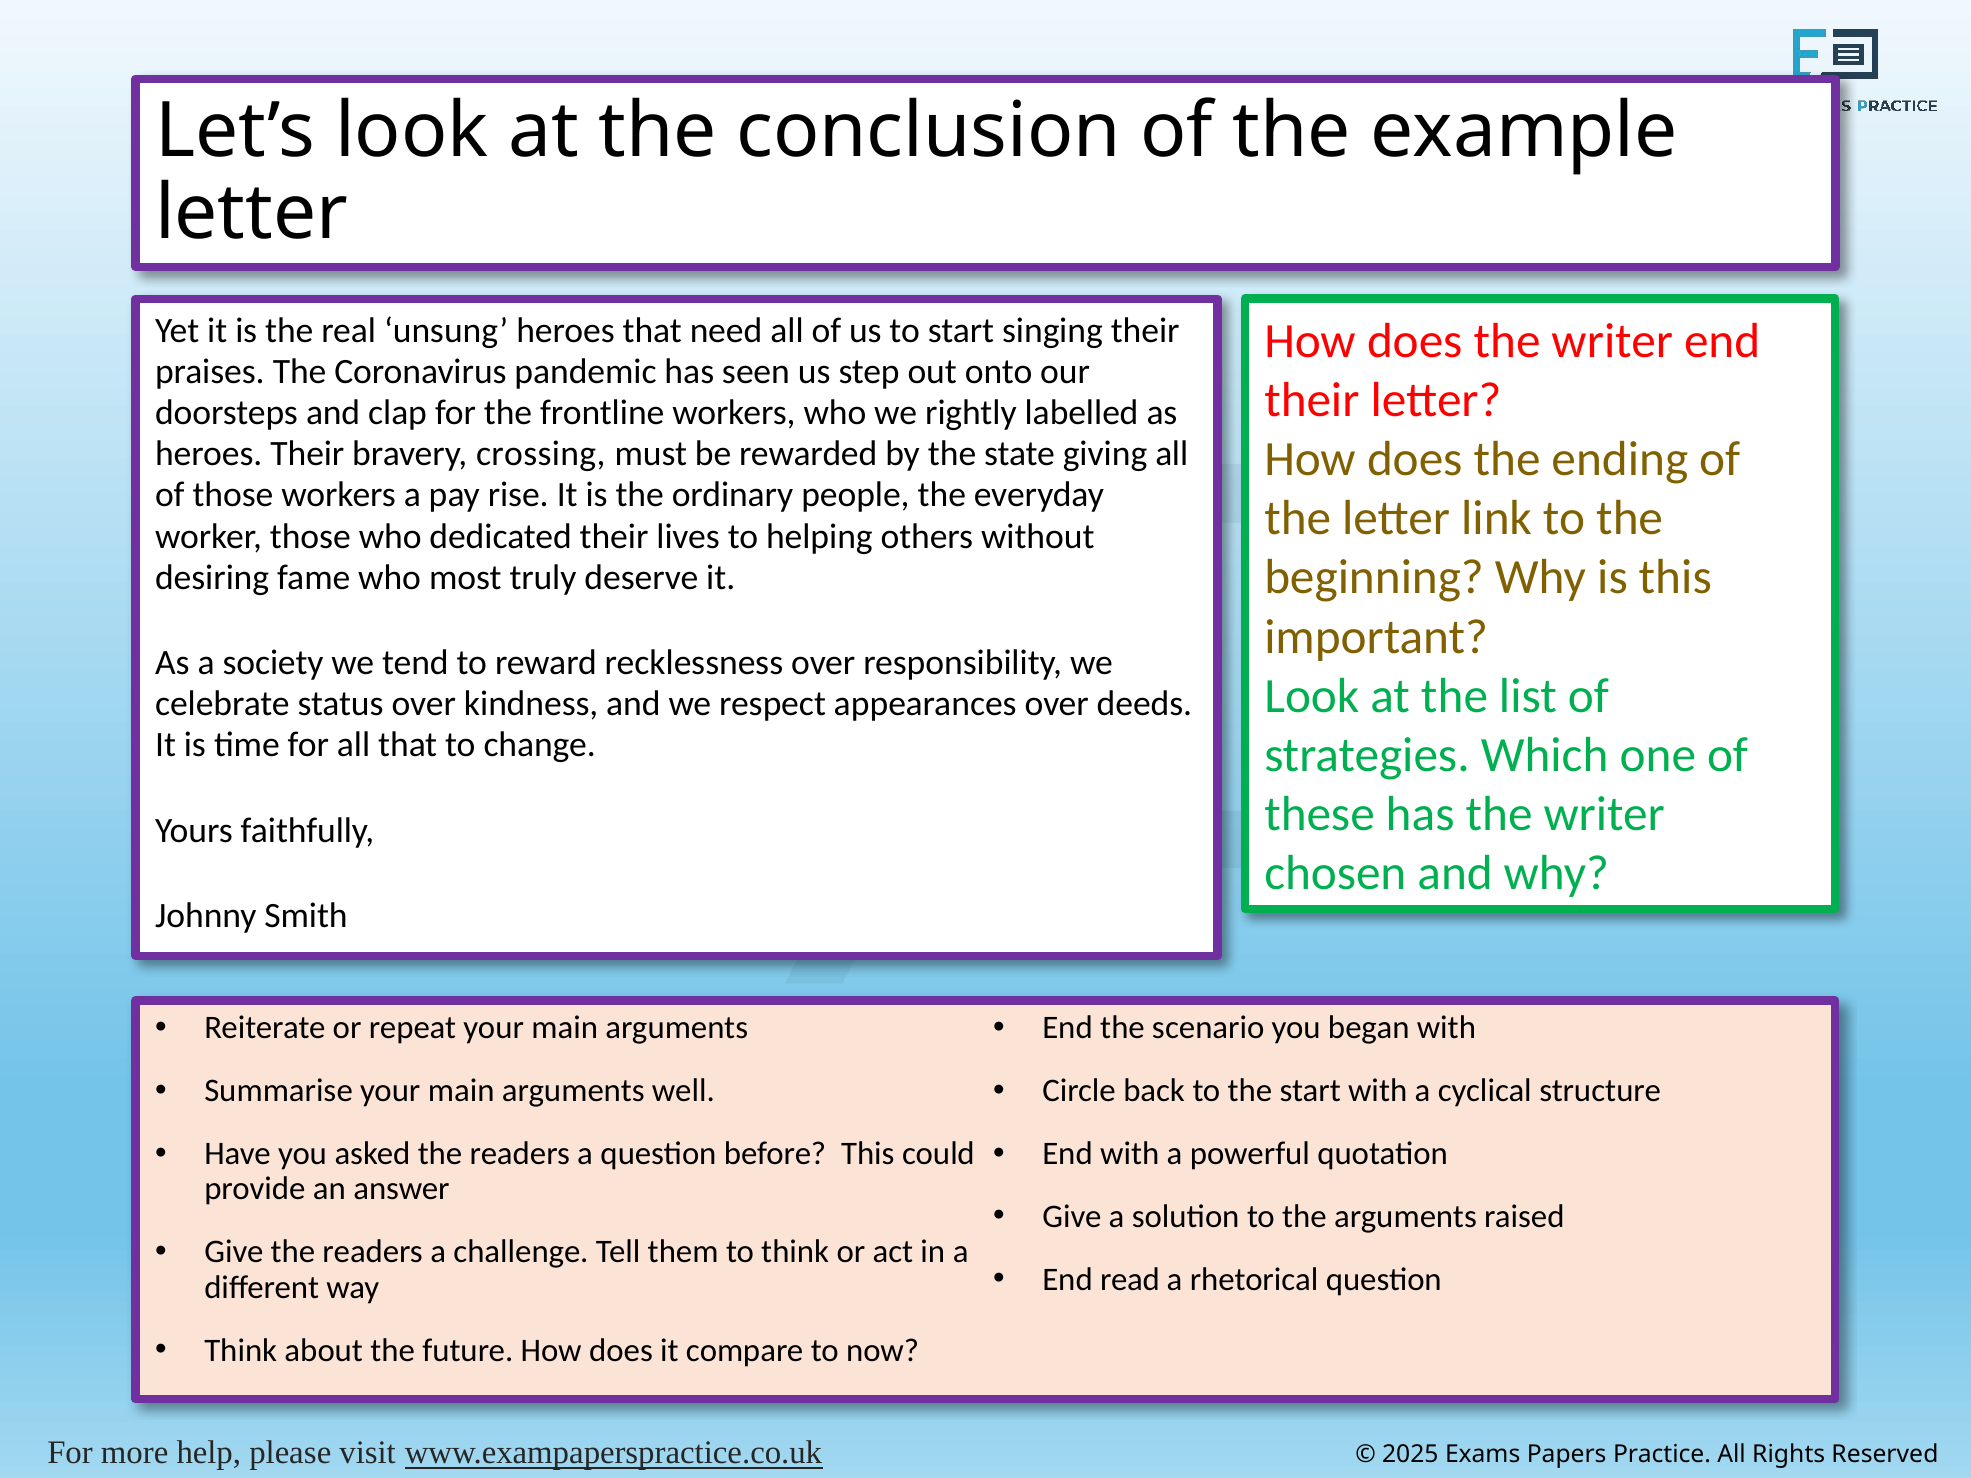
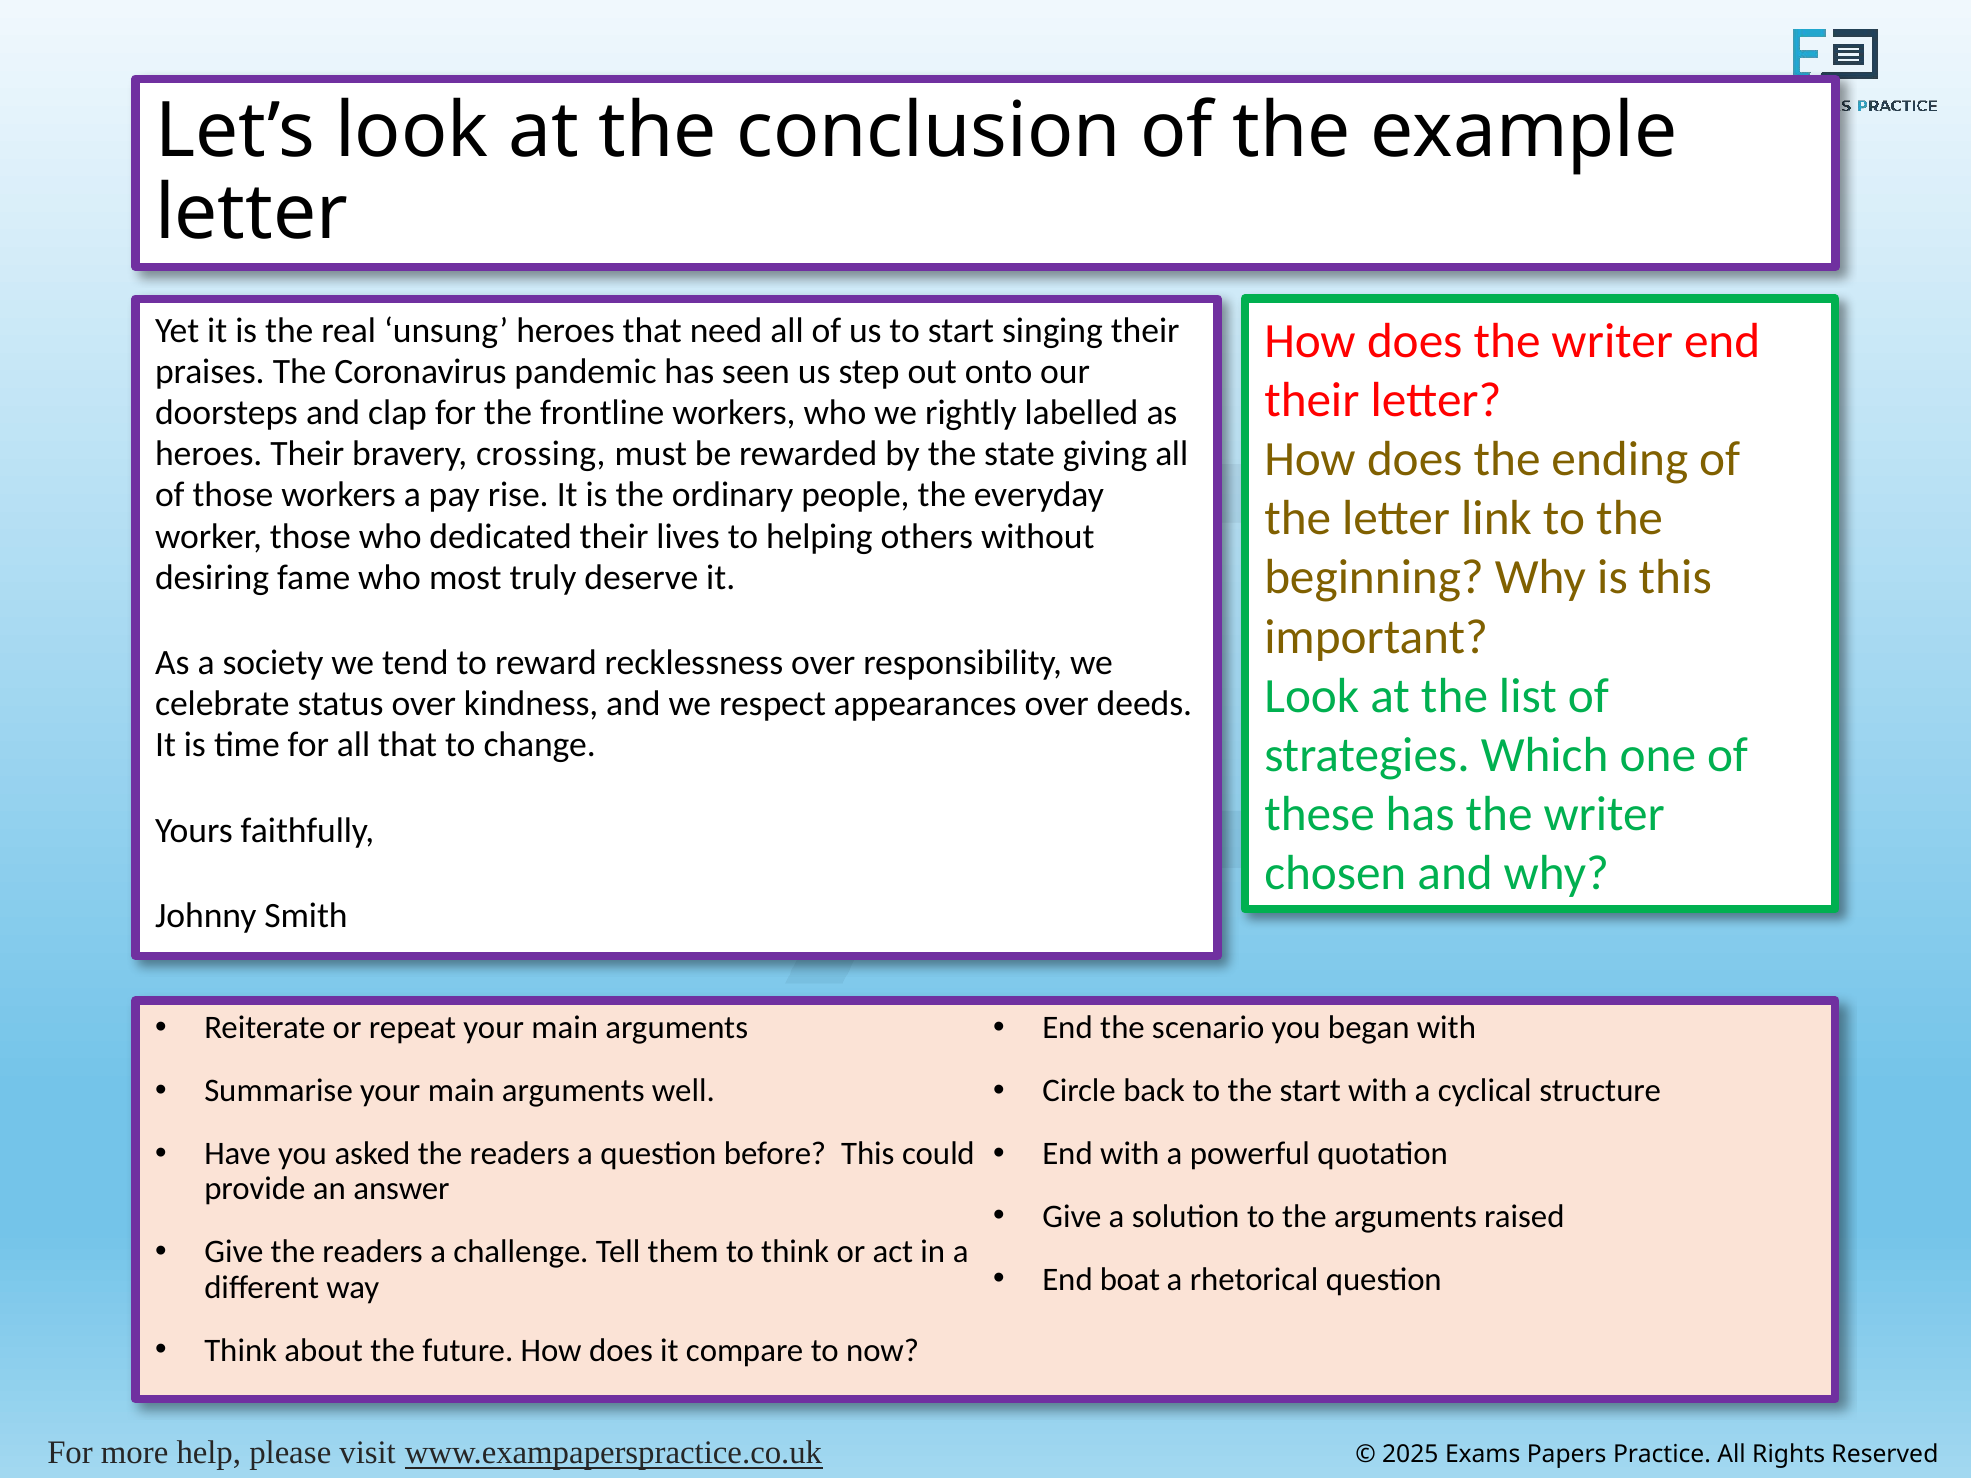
read: read -> boat
